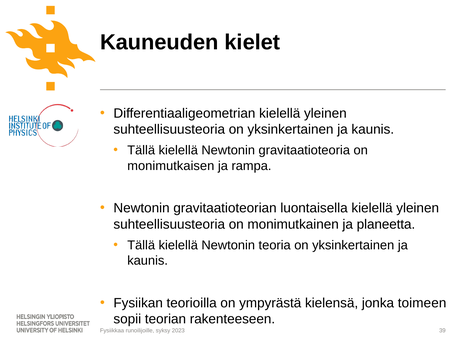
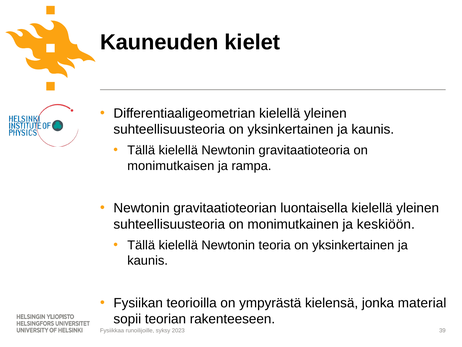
planeetta: planeetta -> keskiöön
toimeen: toimeen -> material
